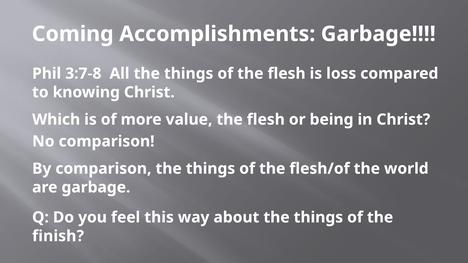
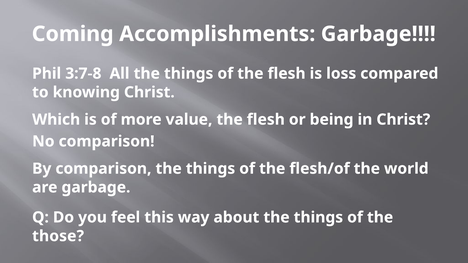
finish: finish -> those
